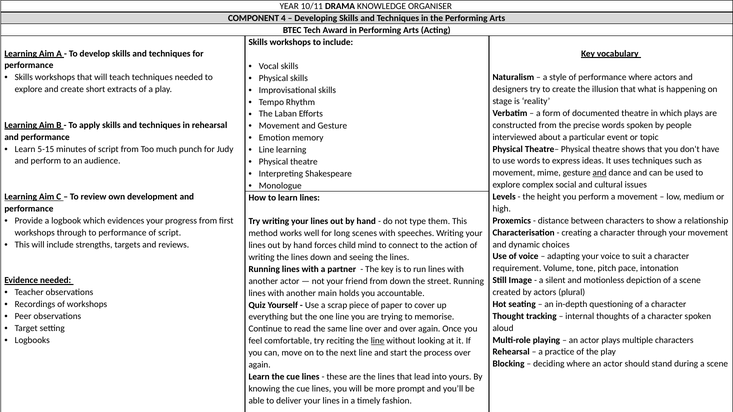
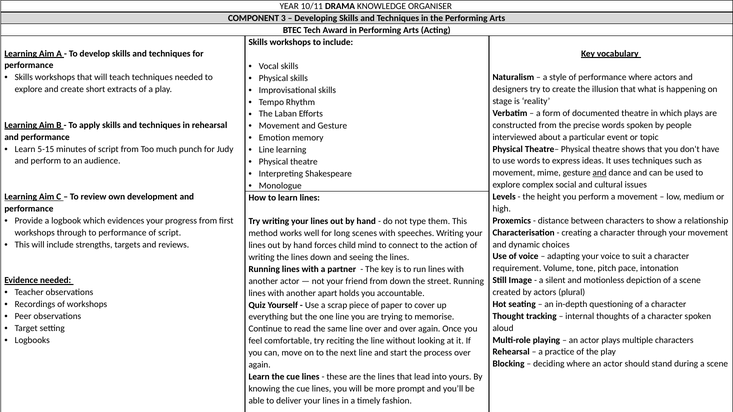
4: 4 -> 3
main: main -> apart
line at (378, 341) underline: present -> none
